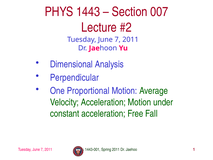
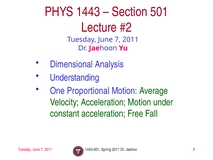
007: 007 -> 501
Perpendicular: Perpendicular -> Understanding
